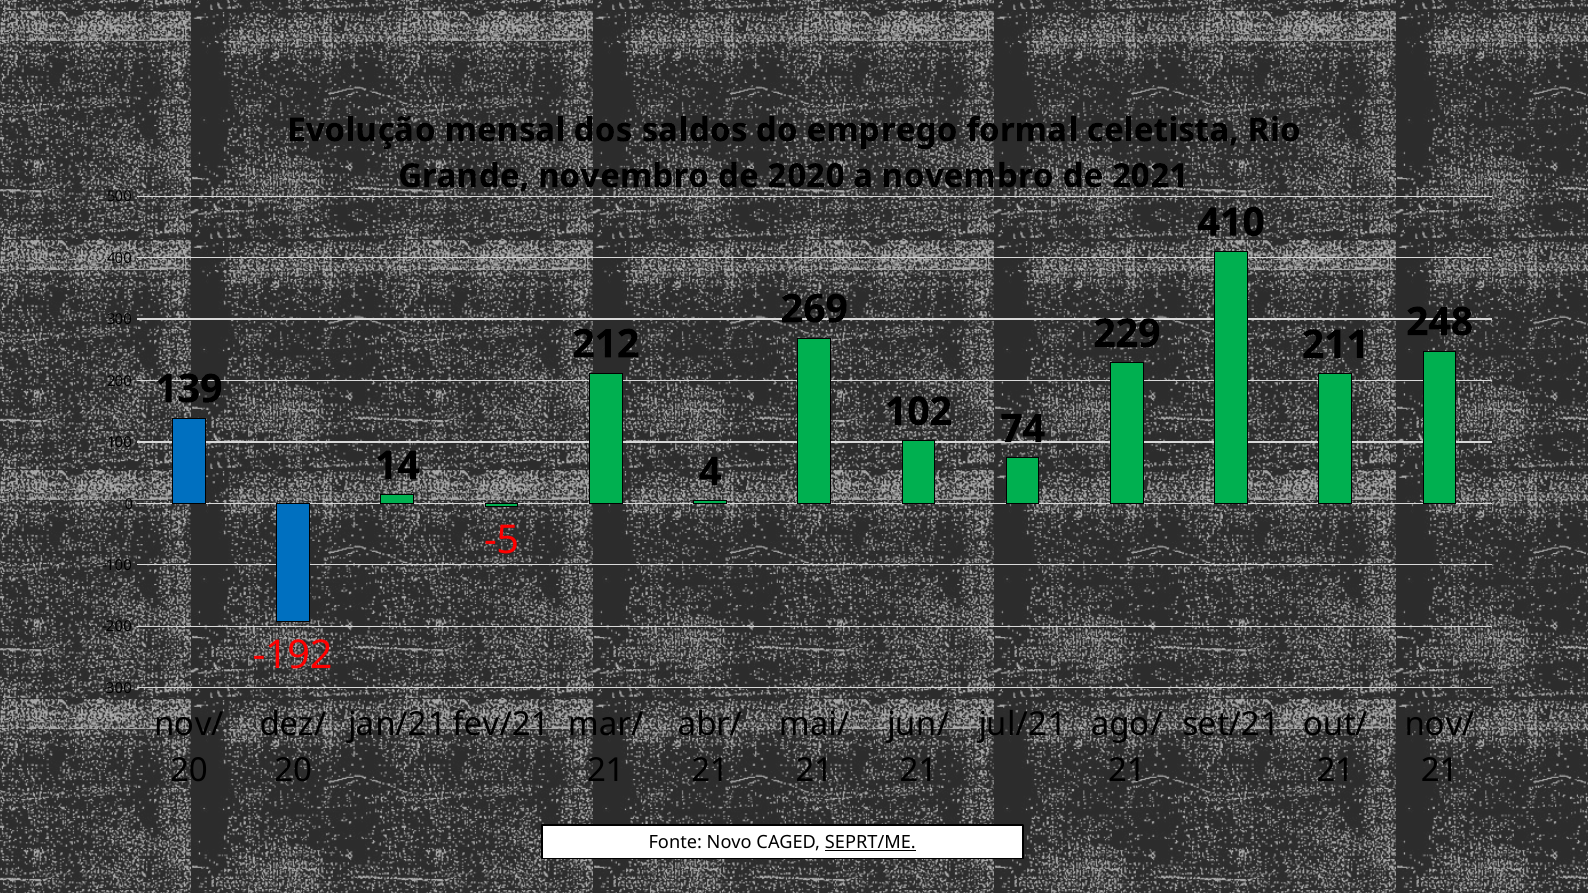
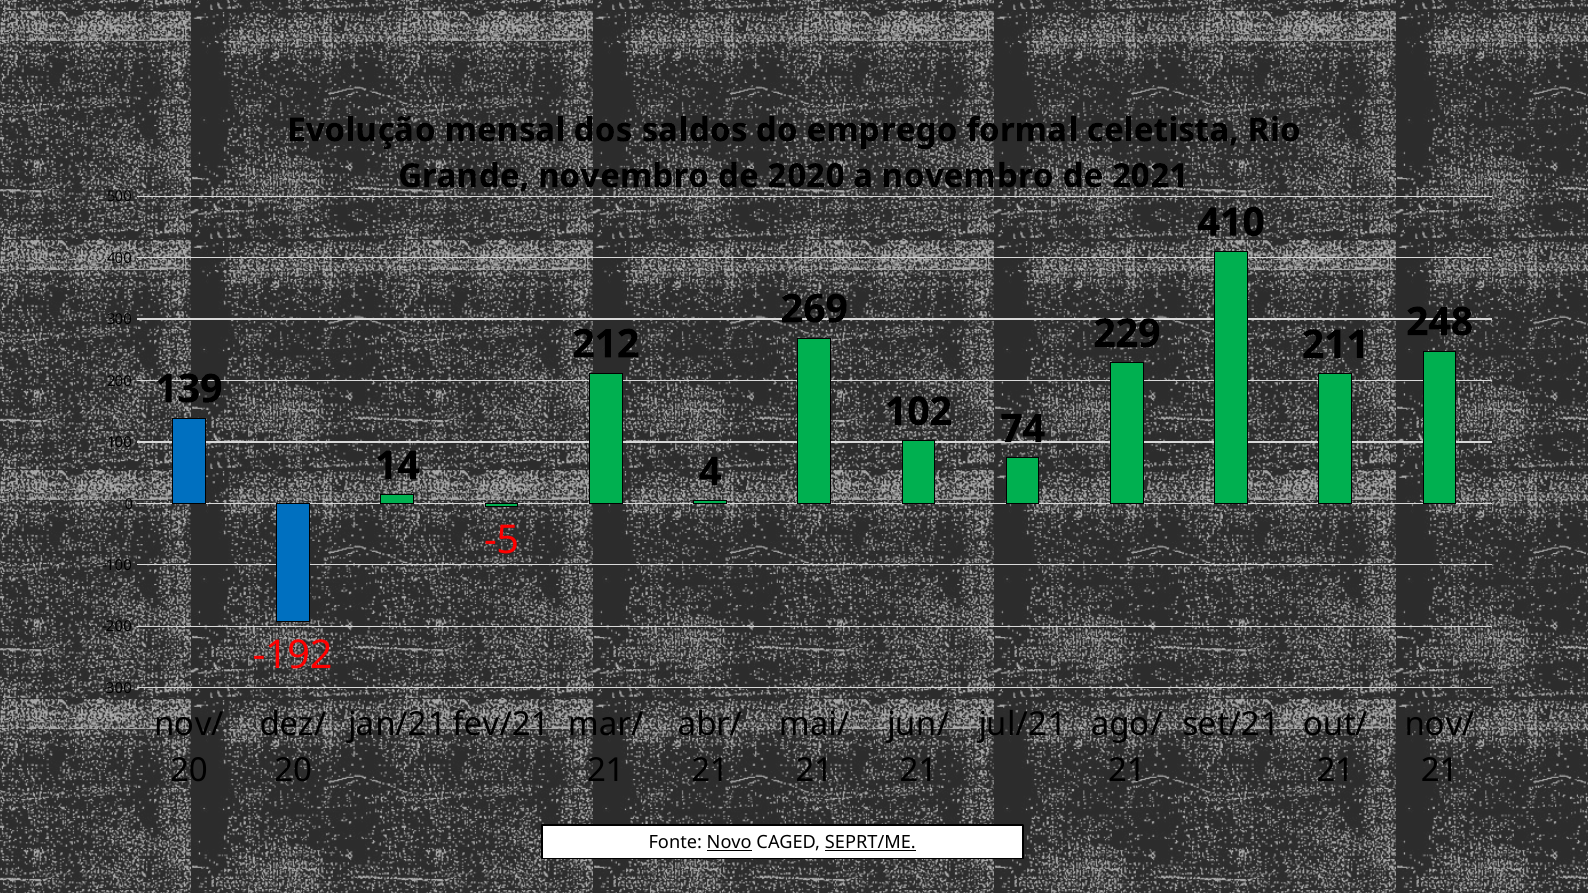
Novo underline: none -> present
